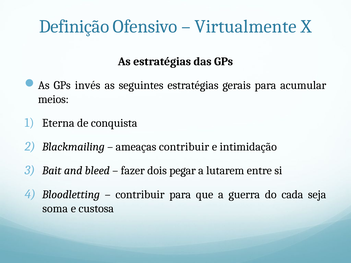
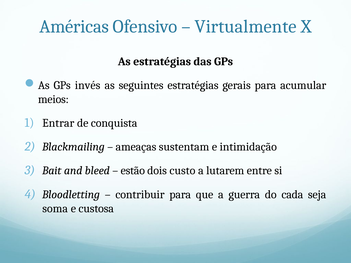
Definição: Definição -> Américas
Eterna: Eterna -> Entrar
ameaças contribuir: contribuir -> sustentam
fazer: fazer -> estão
pegar: pegar -> custo
